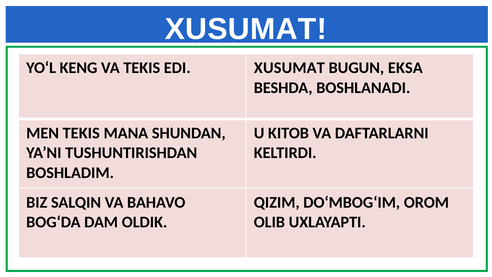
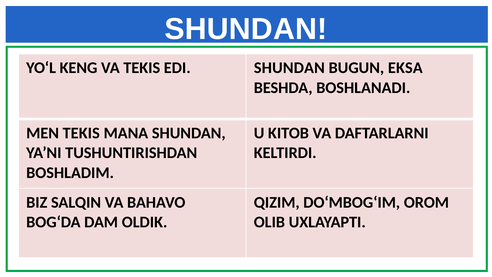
XUSUMAT at (246, 29): XUSUMAT -> SHUNDAN
EDI XUSUMAT: XUSUMAT -> SHUNDAN
